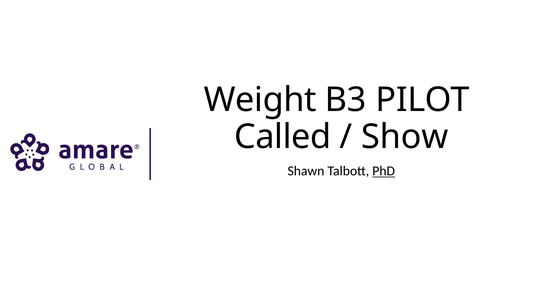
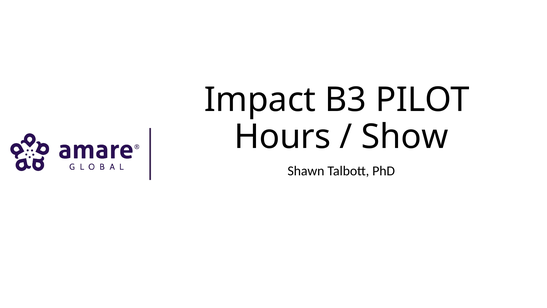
Weight: Weight -> Impact
Called: Called -> Hours
PhD underline: present -> none
